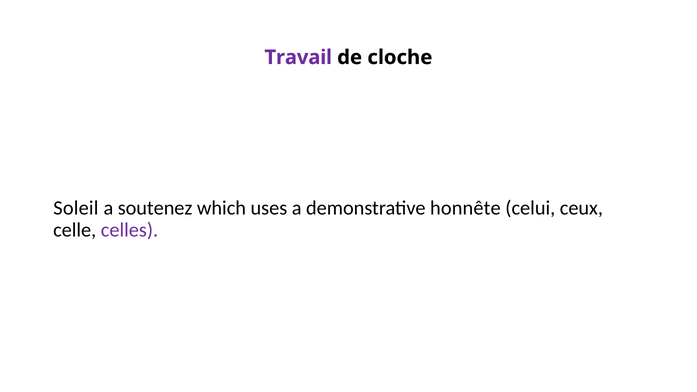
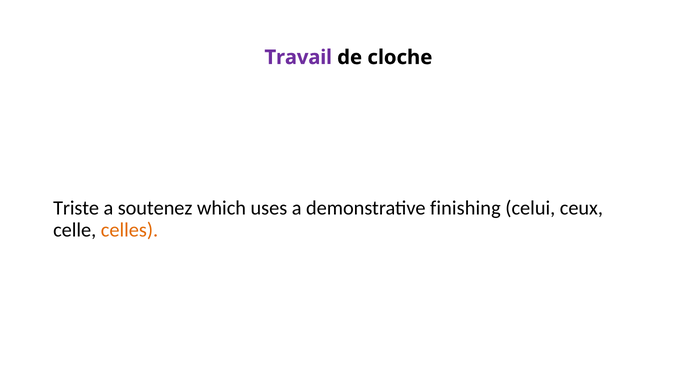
Soleil: Soleil -> Triste
honnête: honnête -> finishing
celles colour: purple -> orange
